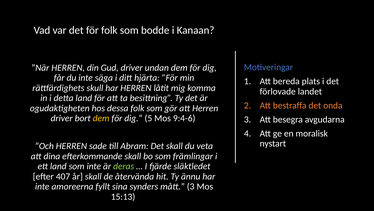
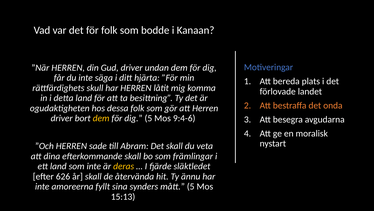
deras colour: light green -> yellow
407: 407 -> 626
mått 3: 3 -> 5
